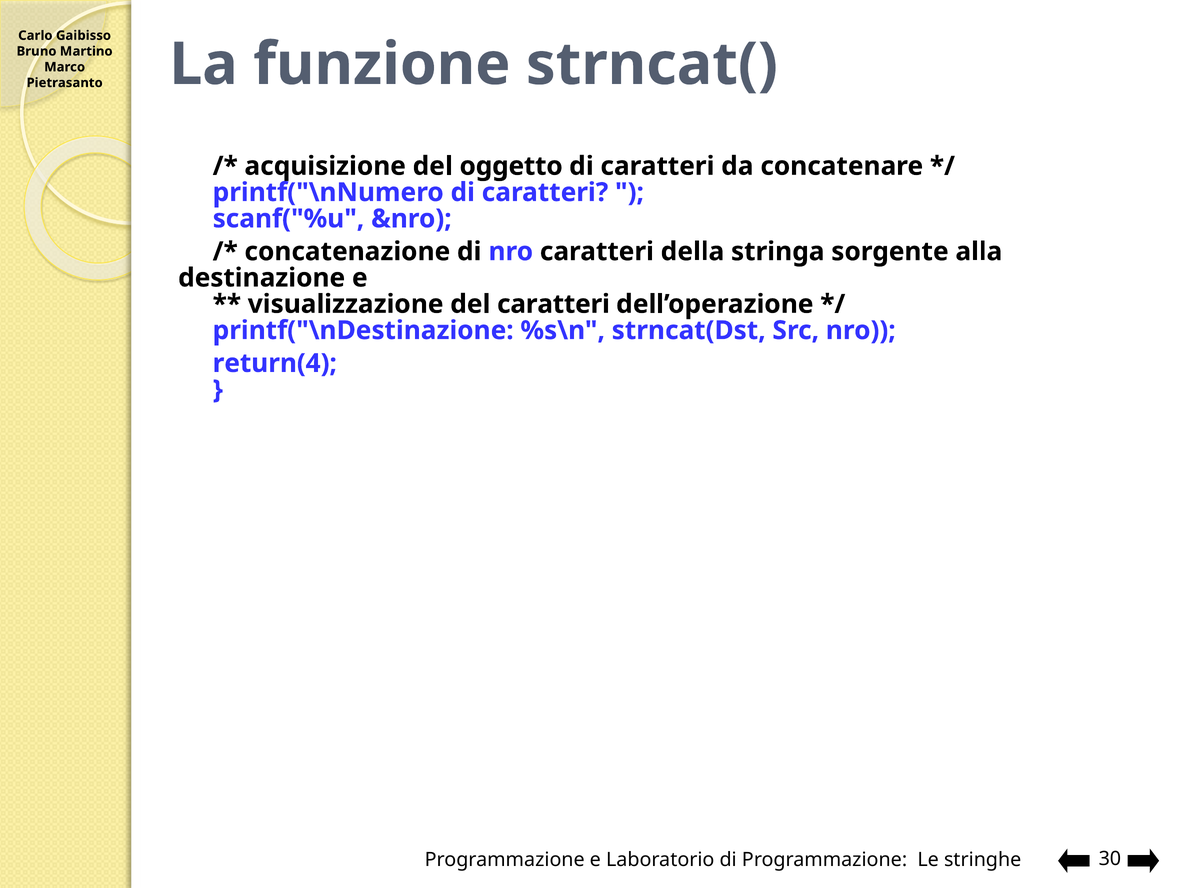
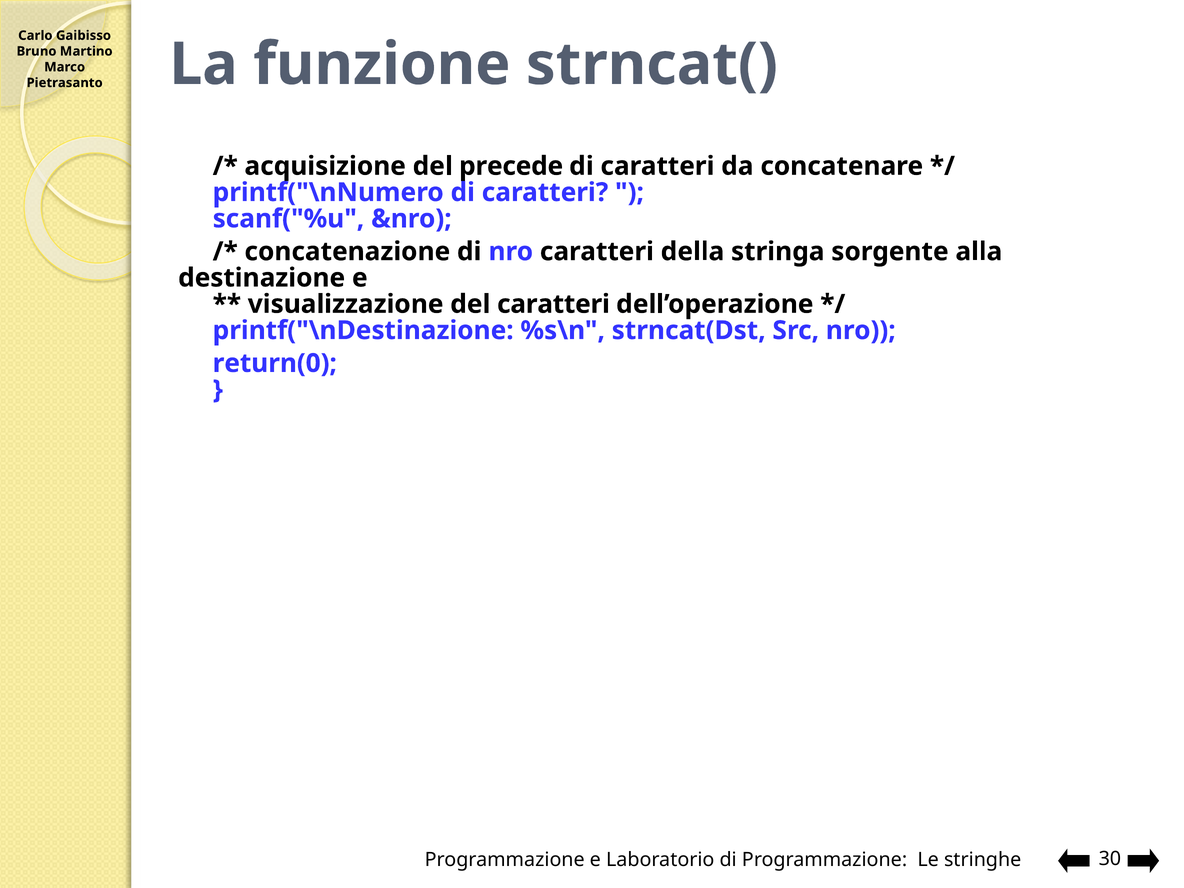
oggetto: oggetto -> precede
return(4: return(4 -> return(0
